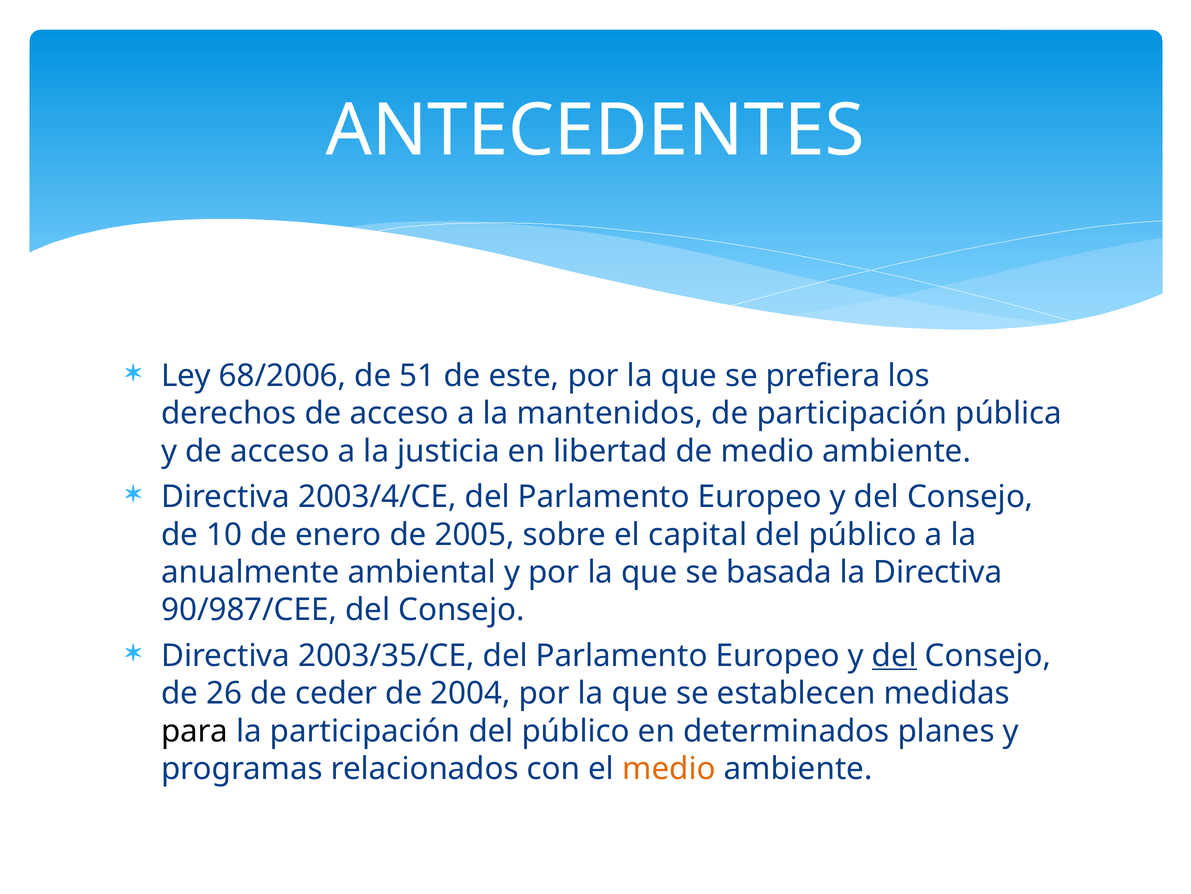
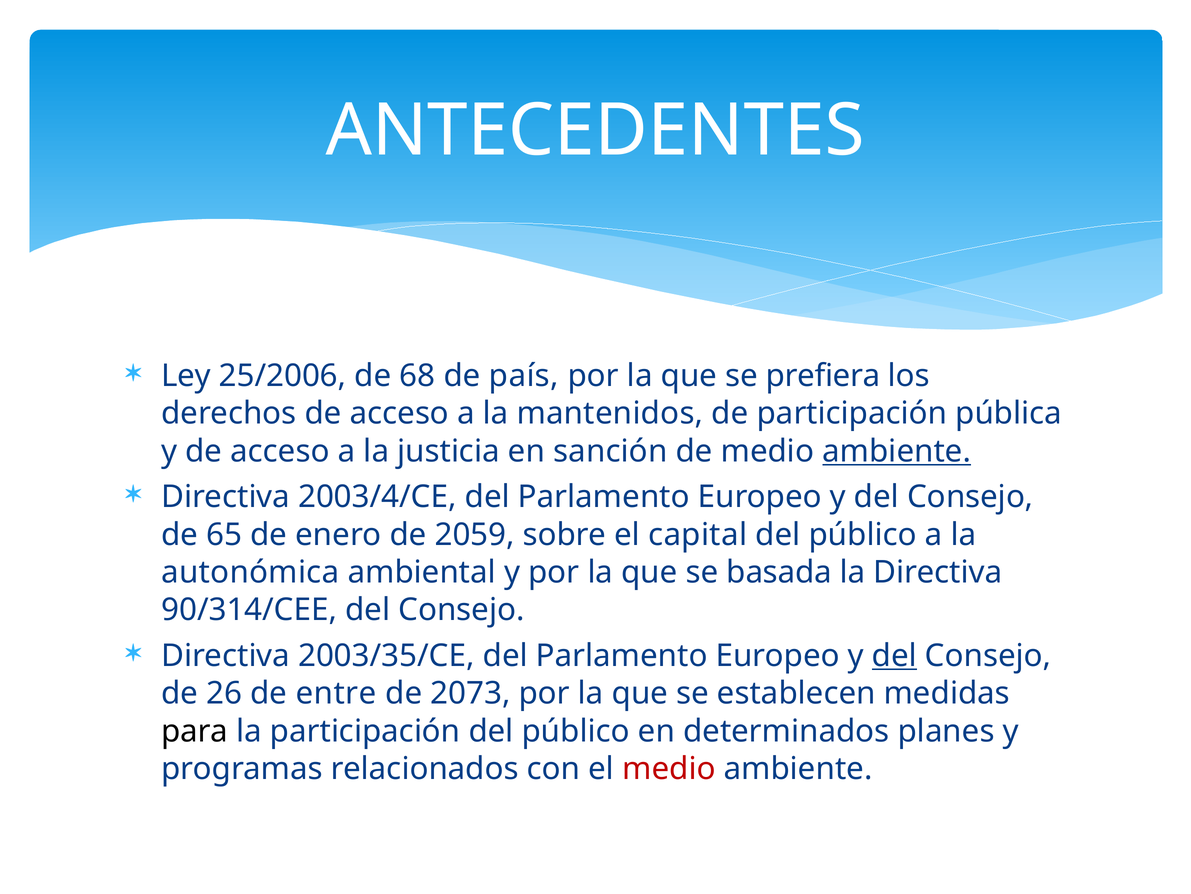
68/2006: 68/2006 -> 25/2006
51: 51 -> 68
este: este -> país
libertad: libertad -> sanción
ambiente at (897, 451) underline: none -> present
10: 10 -> 65
2005: 2005 -> 2059
anualmente: anualmente -> autonómica
90/987/CEE: 90/987/CEE -> 90/314/CEE
ceder: ceder -> entre
2004: 2004 -> 2073
medio at (669, 768) colour: orange -> red
